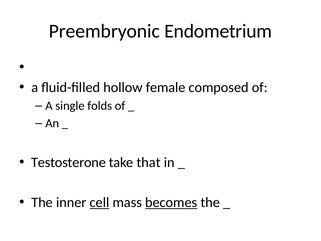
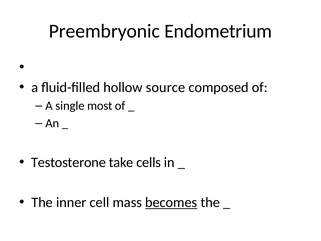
female: female -> source
folds: folds -> most
that: that -> cells
cell underline: present -> none
